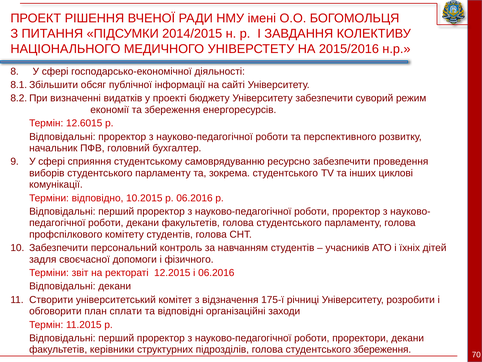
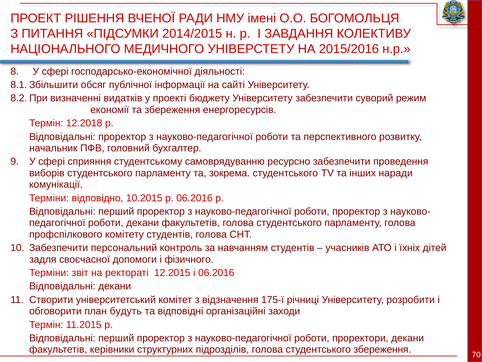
12.6015: 12.6015 -> 12.2018
циклові: циклові -> наради
сплати: сплати -> будуть
